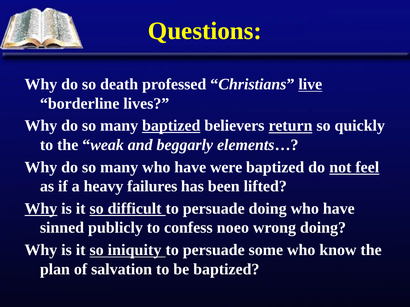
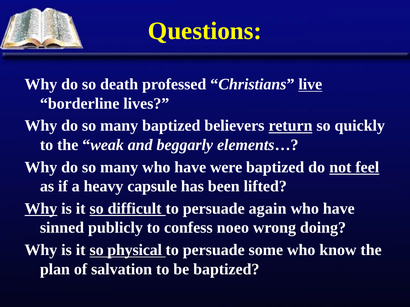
baptized at (171, 126) underline: present -> none
failures: failures -> capsule
persuade doing: doing -> again
iniquity: iniquity -> physical
